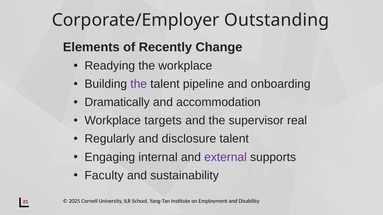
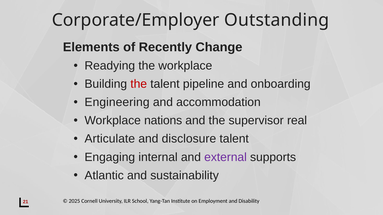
the at (139, 84) colour: purple -> red
Dramatically: Dramatically -> Engineering
targets: targets -> nations
Regularly: Regularly -> Articulate
Faculty: Faculty -> Atlantic
